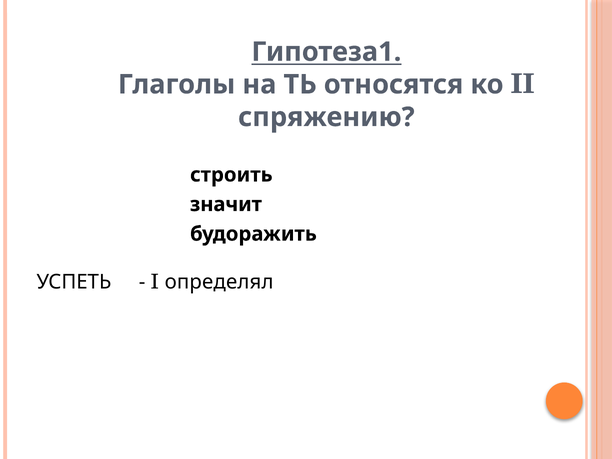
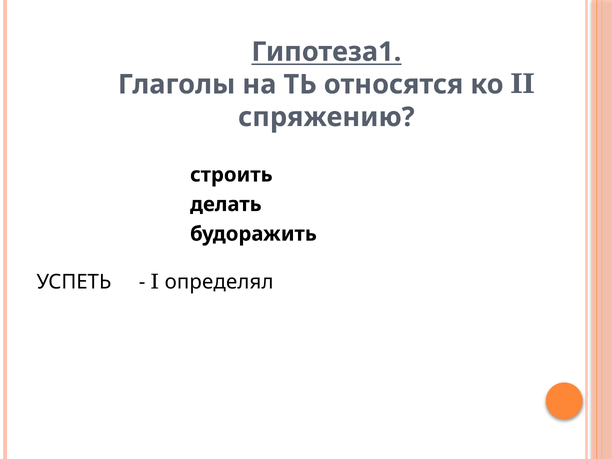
значит: значит -> делать
